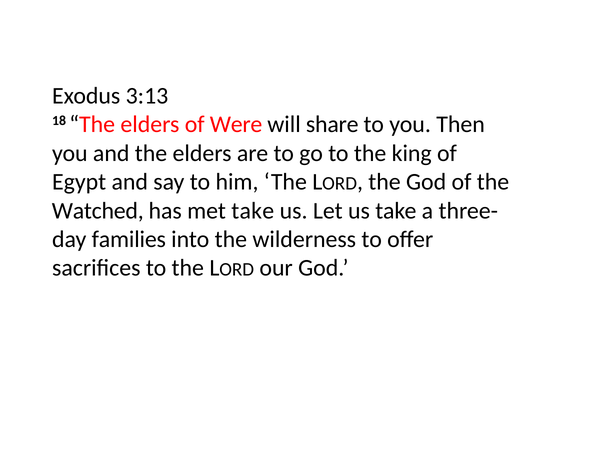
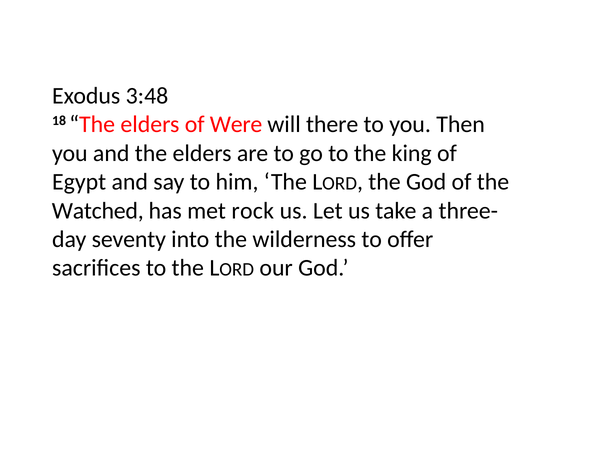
3:13: 3:13 -> 3:48
share: share -> there
met take: take -> rock
families: families -> seventy
